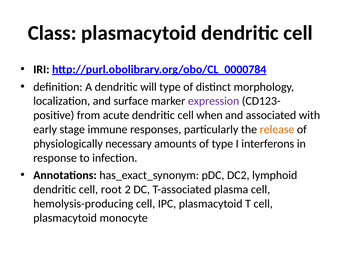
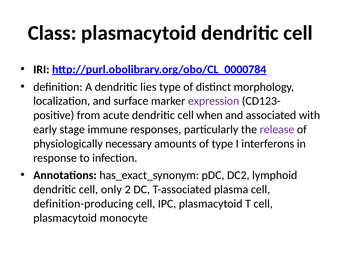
will: will -> lies
release colour: orange -> purple
root: root -> only
hemolysis-producing: hemolysis-producing -> definition-producing
